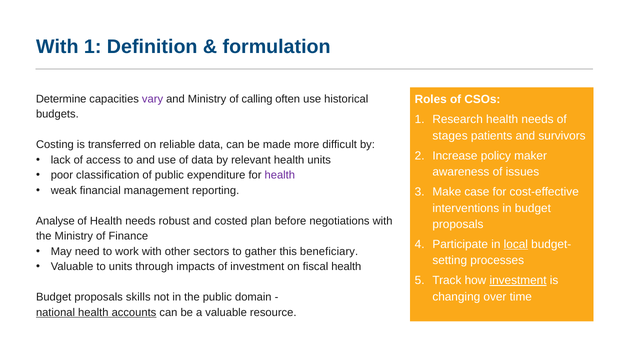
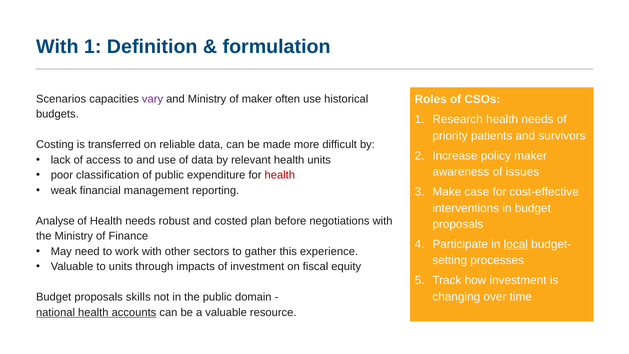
Determine: Determine -> Scenarios
of calling: calling -> maker
stages: stages -> priority
health at (280, 175) colour: purple -> red
beneficiary: beneficiary -> experience
fiscal health: health -> equity
investment at (518, 280) underline: present -> none
